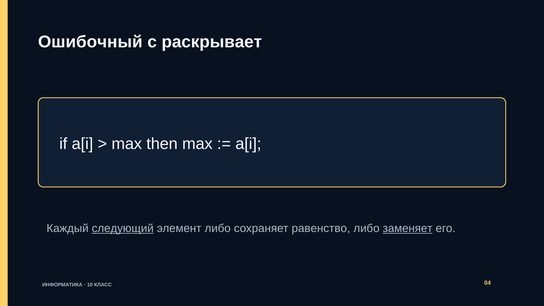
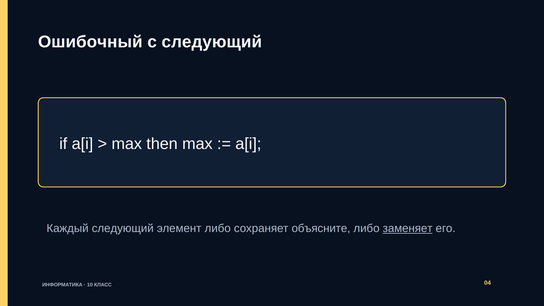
с раскрывает: раскрывает -> следующий
следующий at (123, 228) underline: present -> none
равенство: равенство -> объясните
